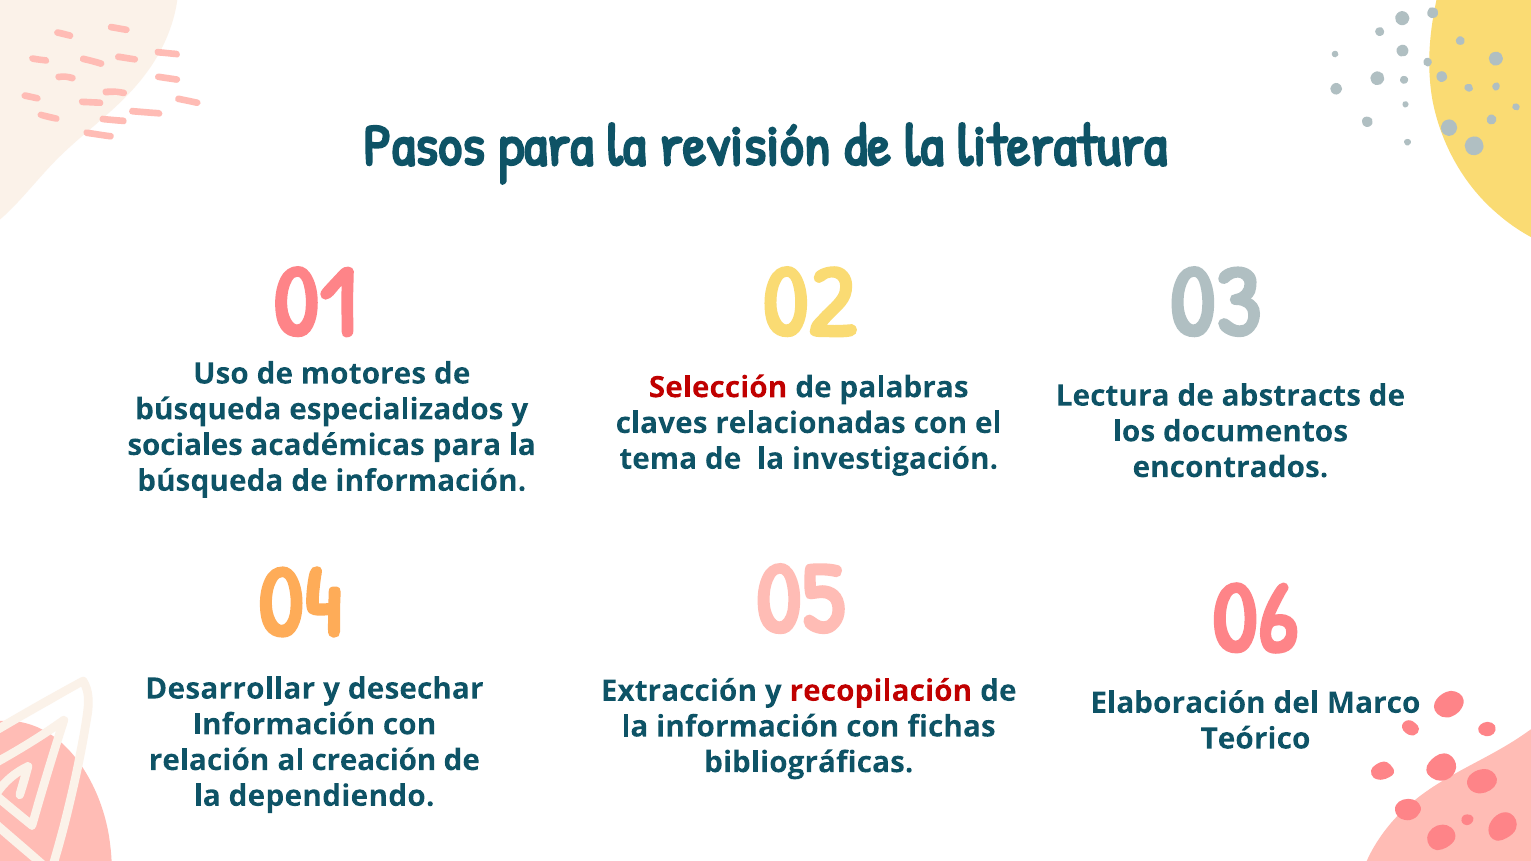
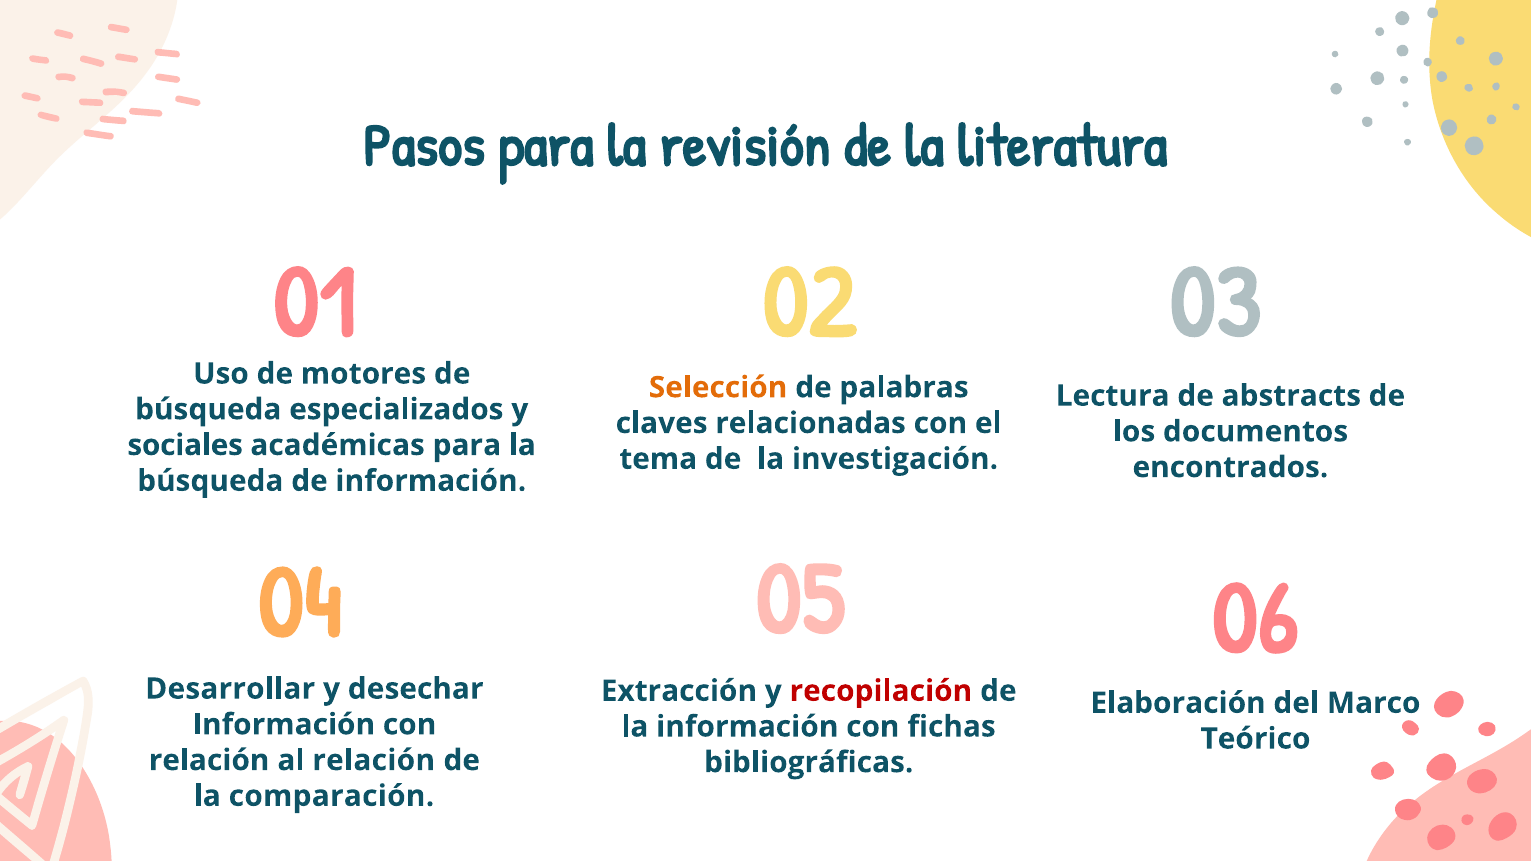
Selección colour: red -> orange
al creación: creación -> relación
dependiendo: dependiendo -> comparación
